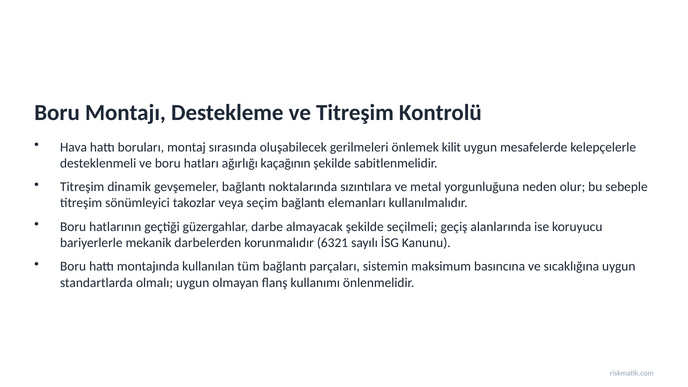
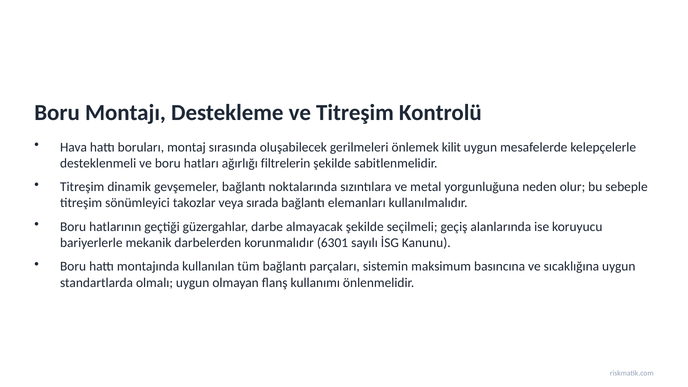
kaçağının: kaçağının -> filtrelerin
seçim: seçim -> sırada
6321: 6321 -> 6301
